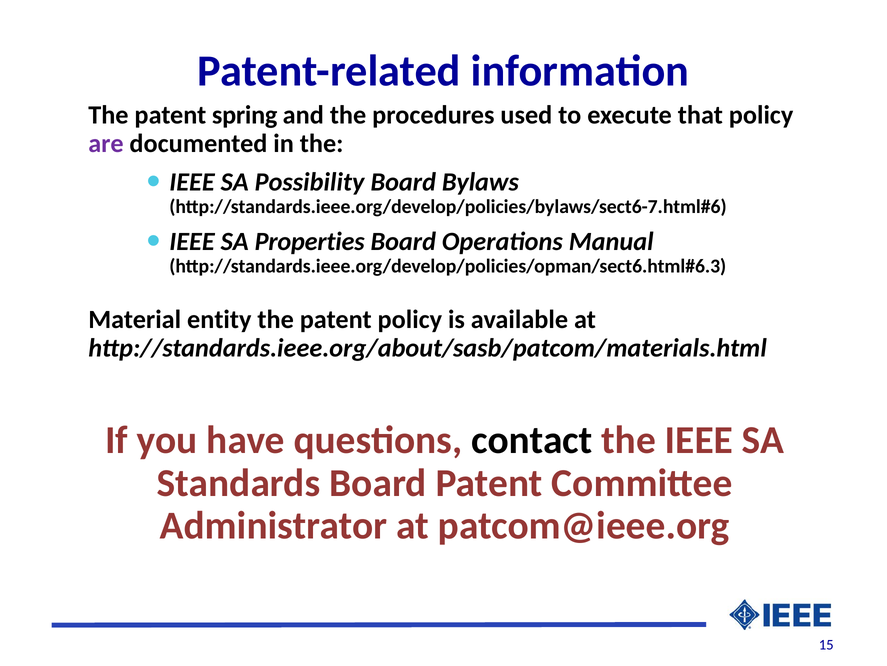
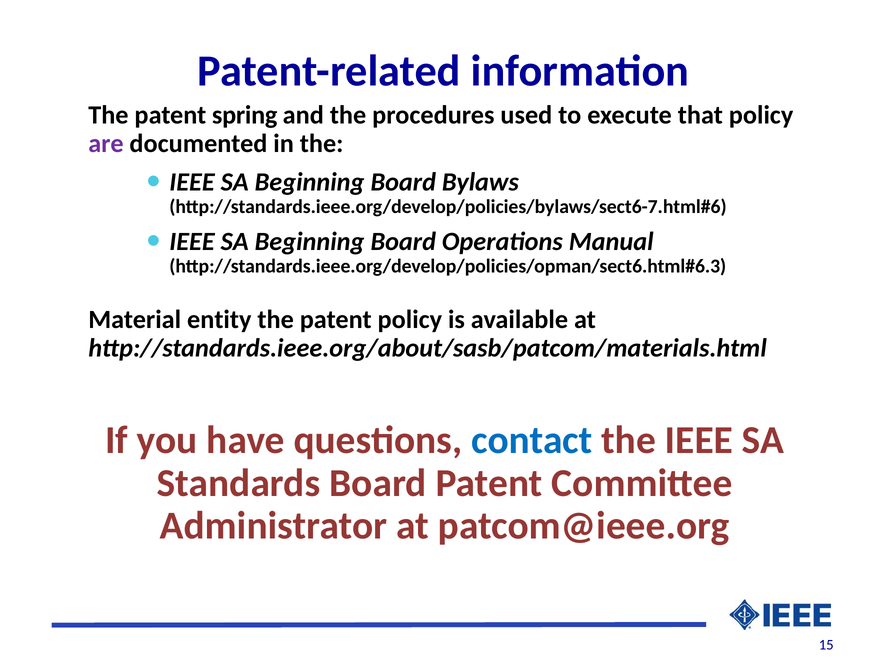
Possibility at (310, 182): Possibility -> Beginning
Properties at (310, 241): Properties -> Beginning
contact colour: black -> blue
